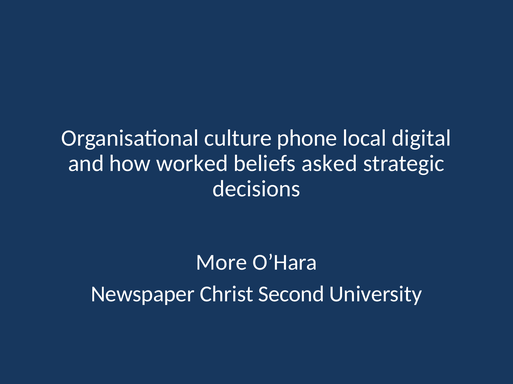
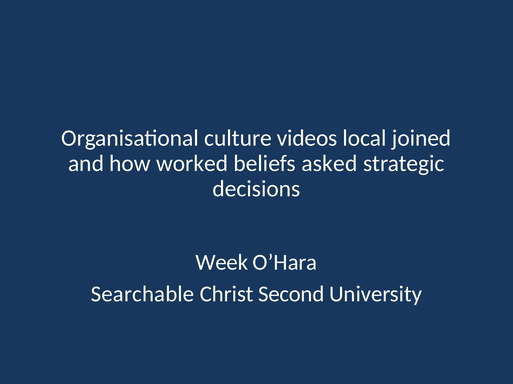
phone: phone -> videos
digital: digital -> joined
More: More -> Week
Newspaper: Newspaper -> Searchable
